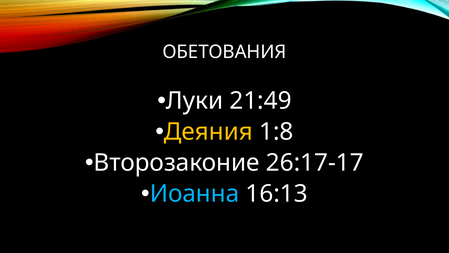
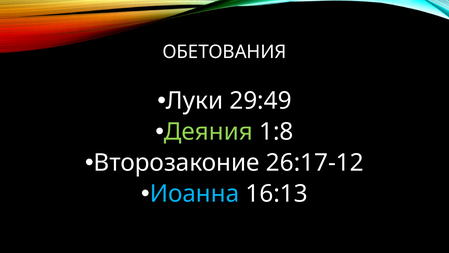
21:49: 21:49 -> 29:49
Деяния colour: yellow -> light green
26:17-17: 26:17-17 -> 26:17-12
